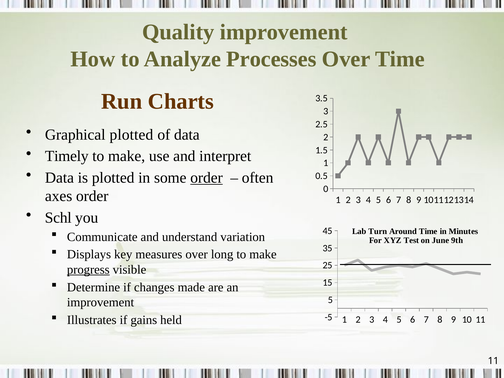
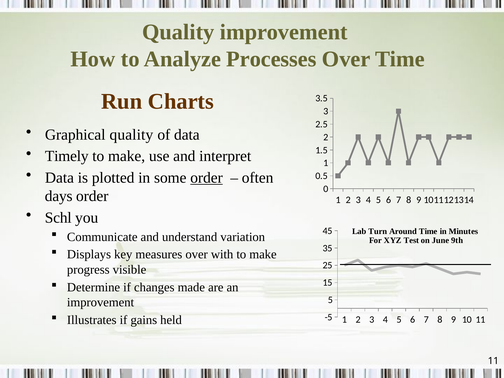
Graphical plotted: plotted -> quality
axes: axes -> days
long: long -> with
progress underline: present -> none
